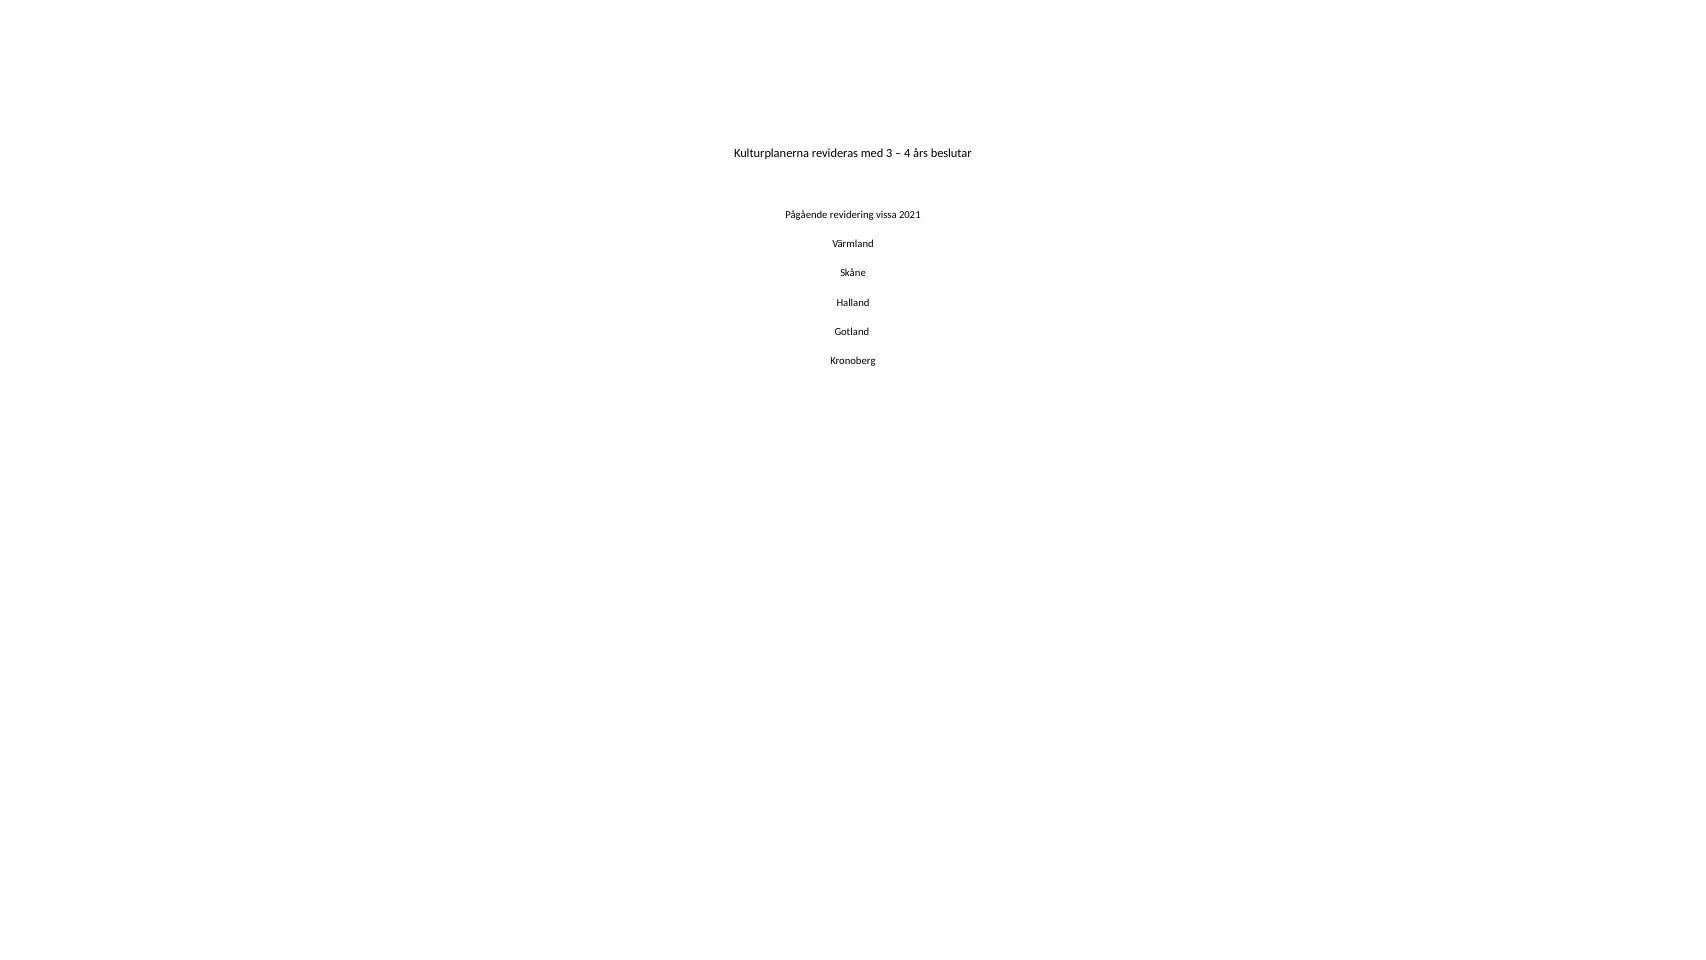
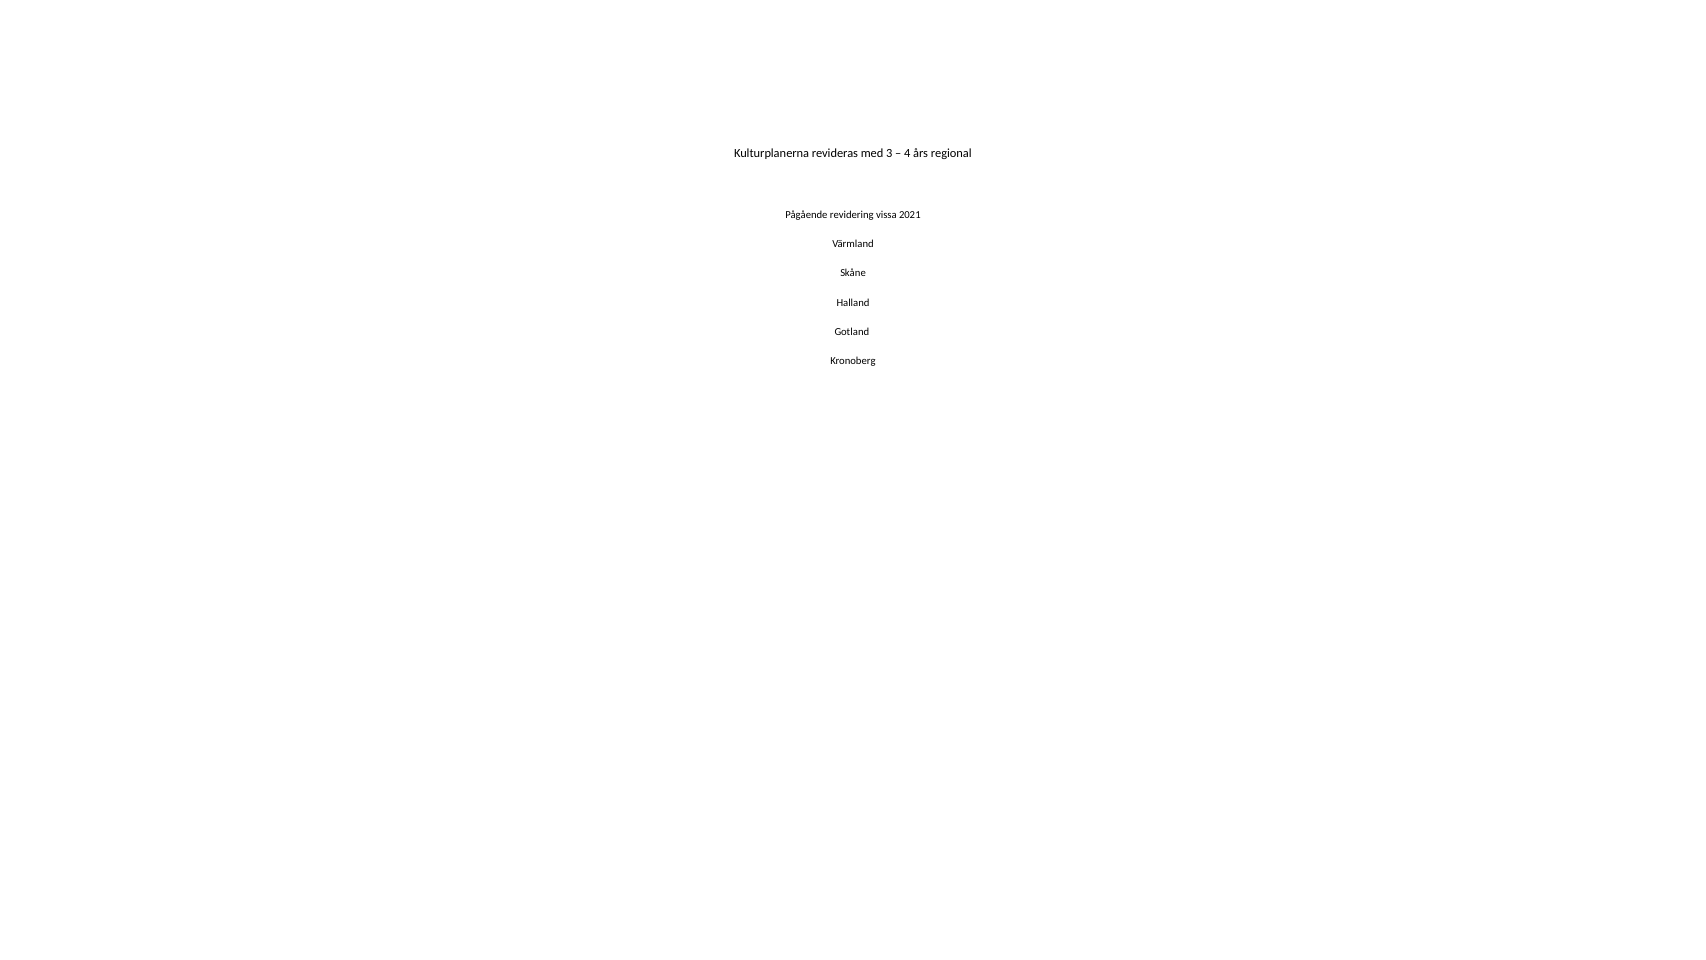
beslutar: beslutar -> regional
